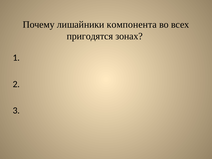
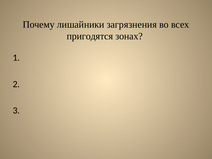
компонента: компонента -> загрязнения
